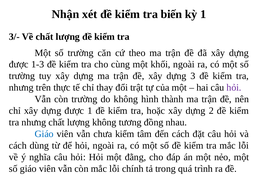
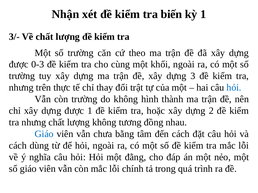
1-3: 1-3 -> 0-3
hỏi at (234, 88) colour: purple -> blue
chưa kiểm: kiểm -> bằng
